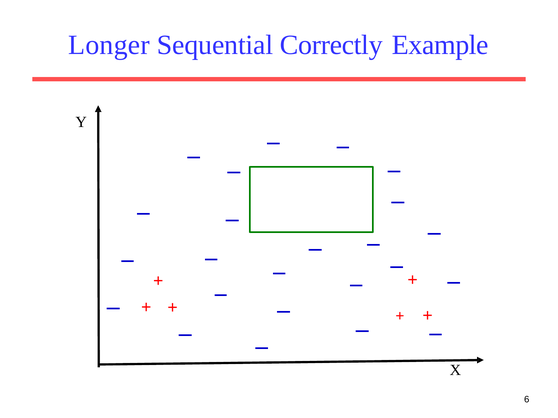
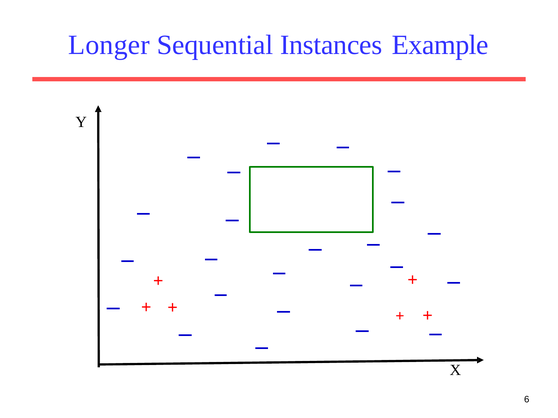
Correctly: Correctly -> Instances
